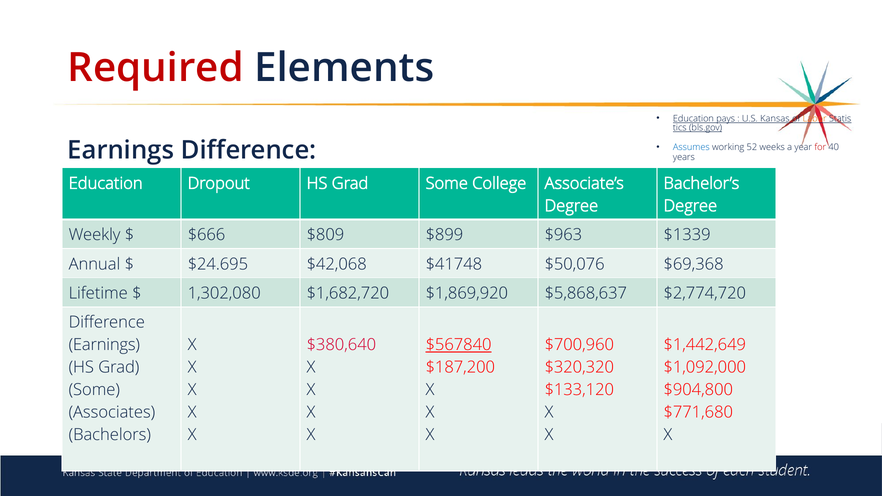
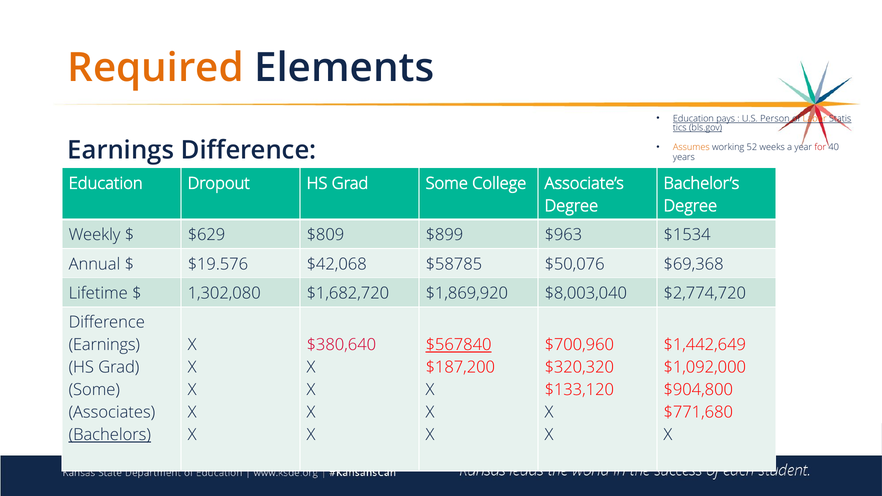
Required colour: red -> orange
Kansas: Kansas -> Person
Assumes colour: blue -> orange
$666: $666 -> $629
$1339: $1339 -> $1534
$24.695: $24.695 -> $19.576
$41748: $41748 -> $58785
$5,868,637: $5,868,637 -> $8,003,040
Bachelors underline: none -> present
